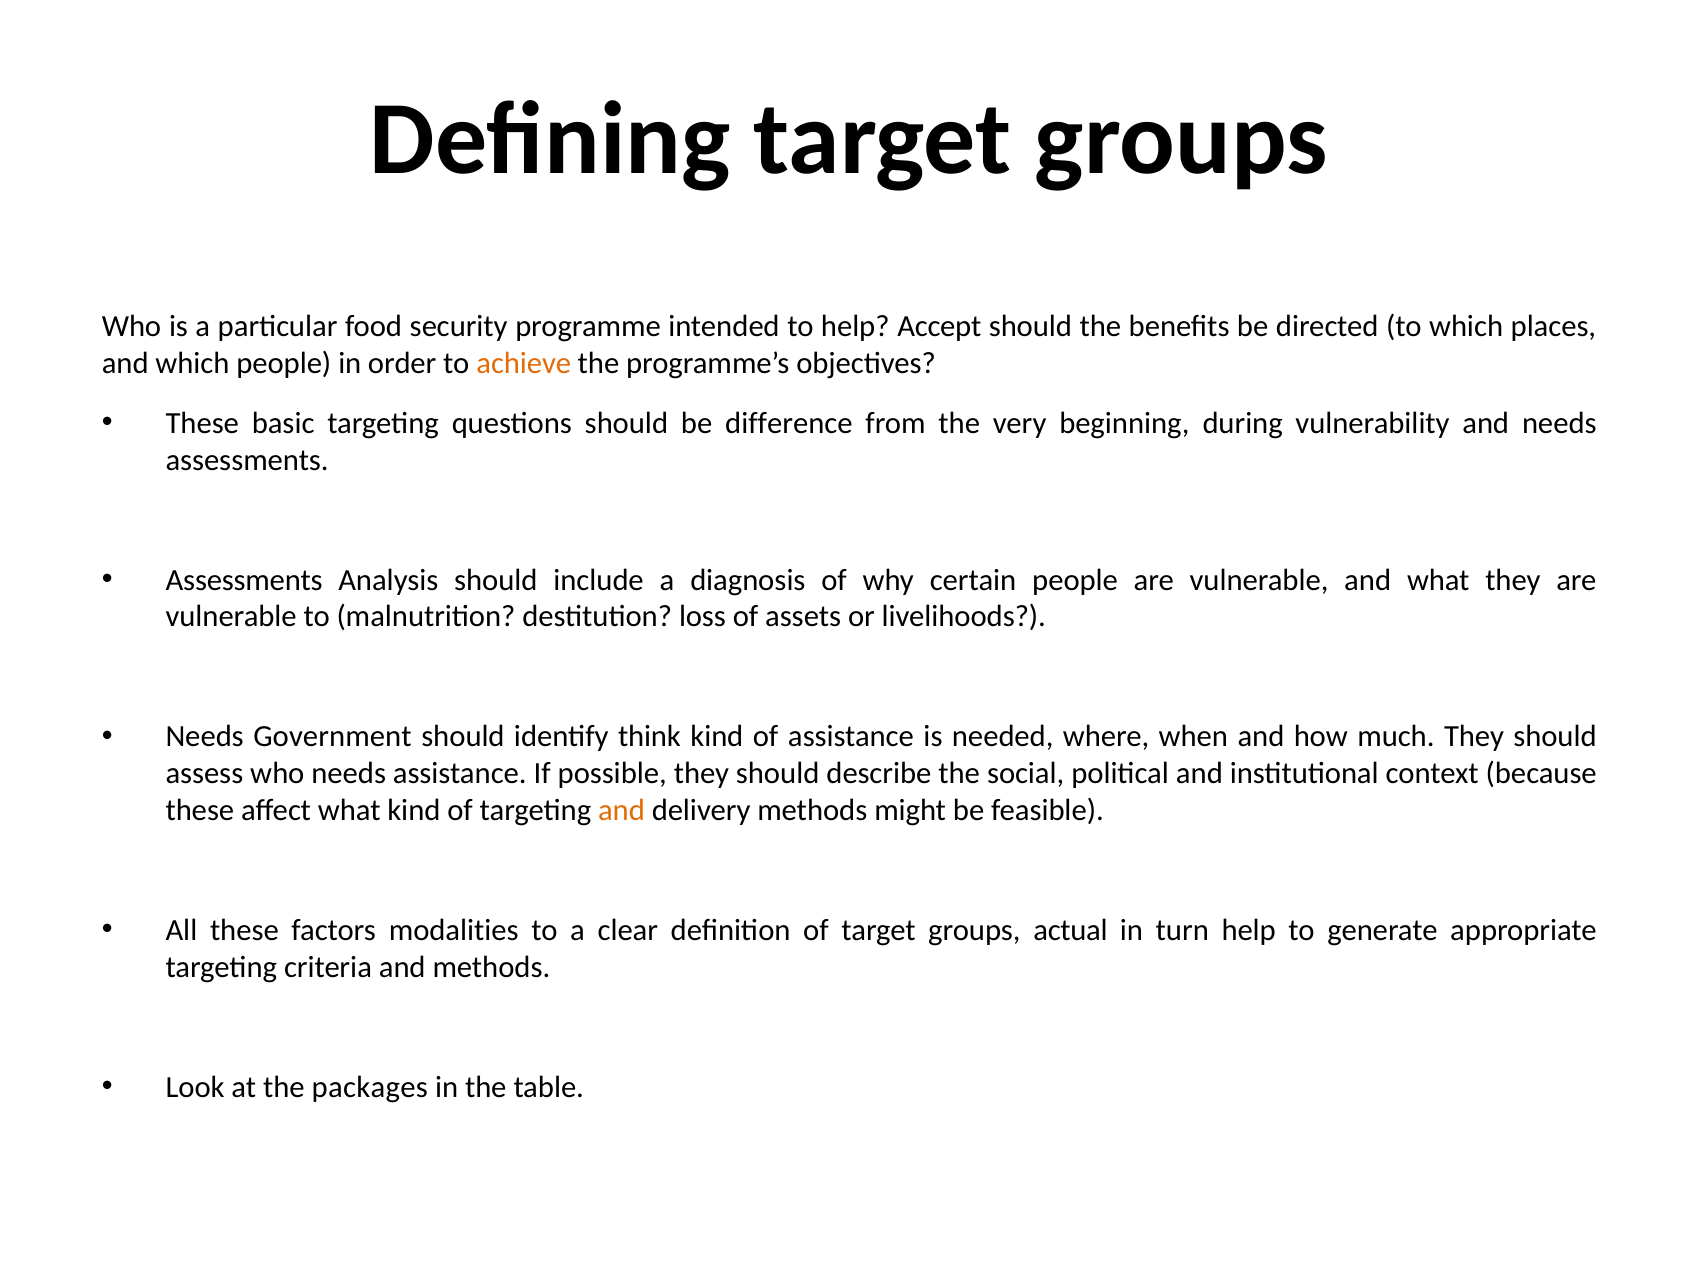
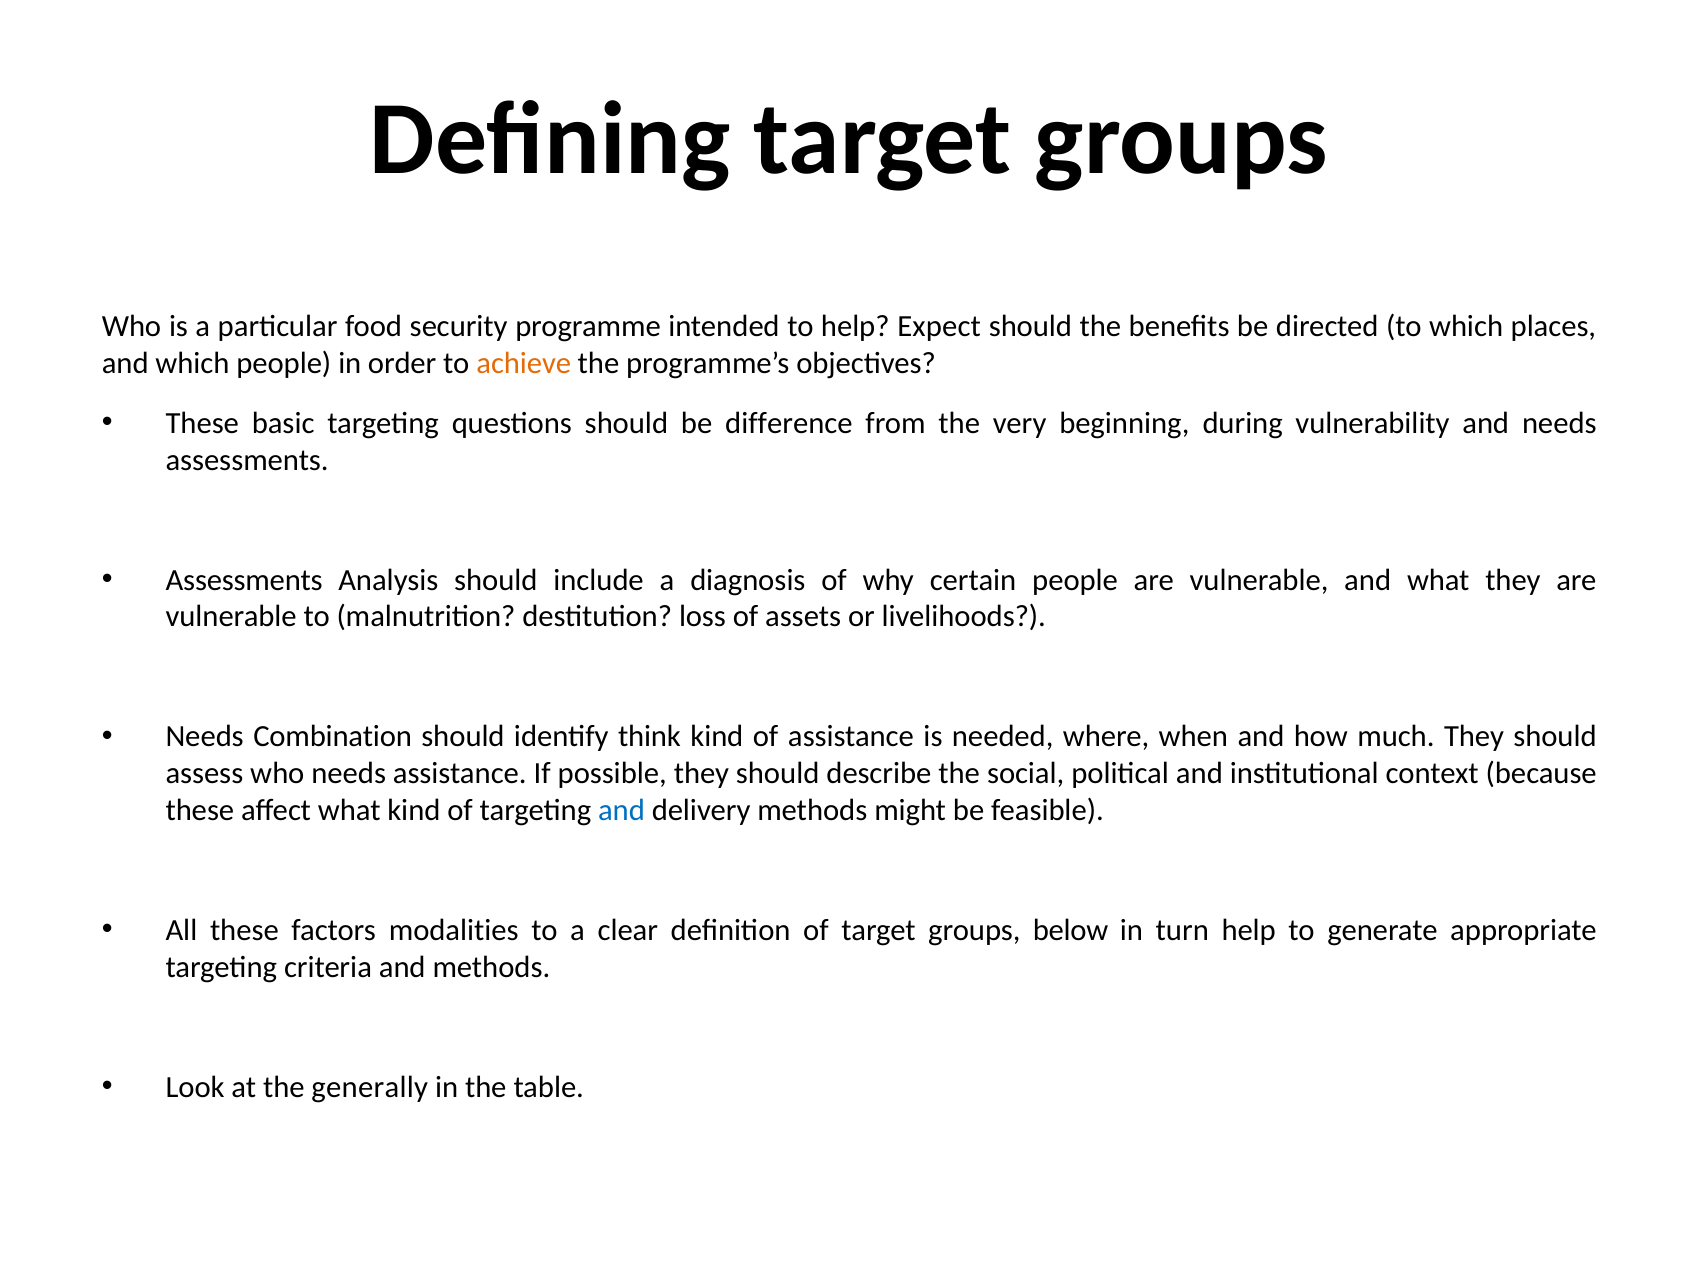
Accept: Accept -> Expect
Government: Government -> Combination
and at (621, 811) colour: orange -> blue
actual: actual -> below
packages: packages -> generally
